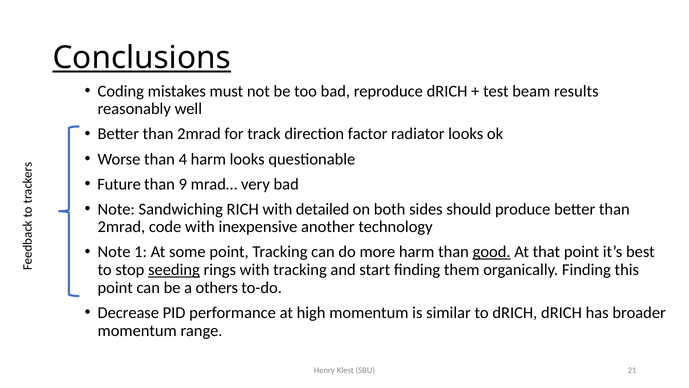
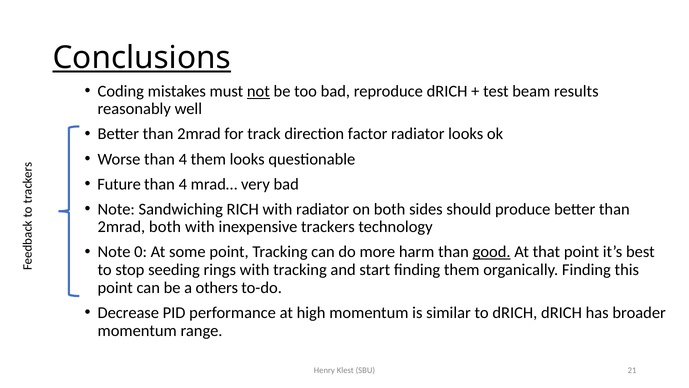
not underline: none -> present
4 harm: harm -> them
9 at (183, 184): 9 -> 4
with detailed: detailed -> radiator
2mrad code: code -> both
another: another -> trackers
1: 1 -> 0
seeding underline: present -> none
